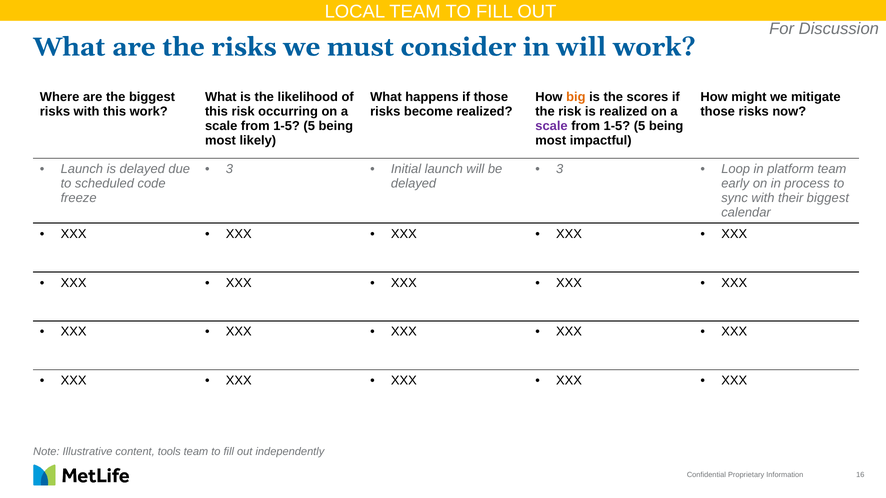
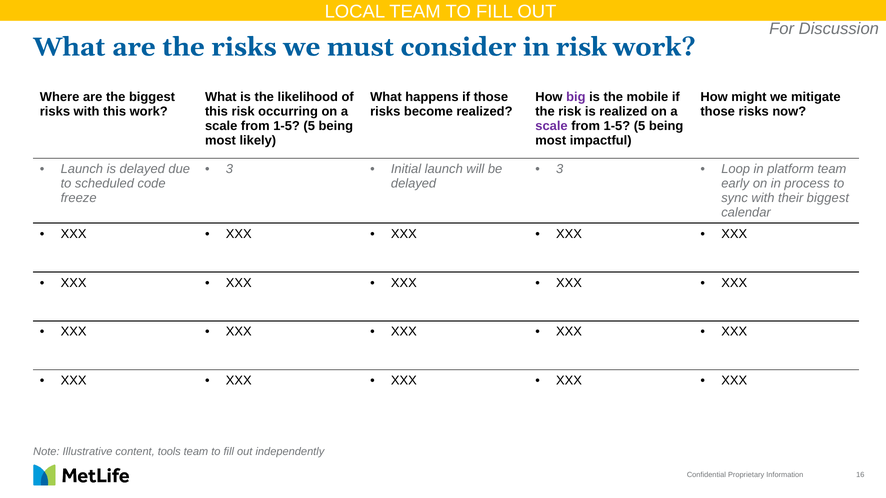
in will: will -> risk
big colour: orange -> purple
scores: scores -> mobile
